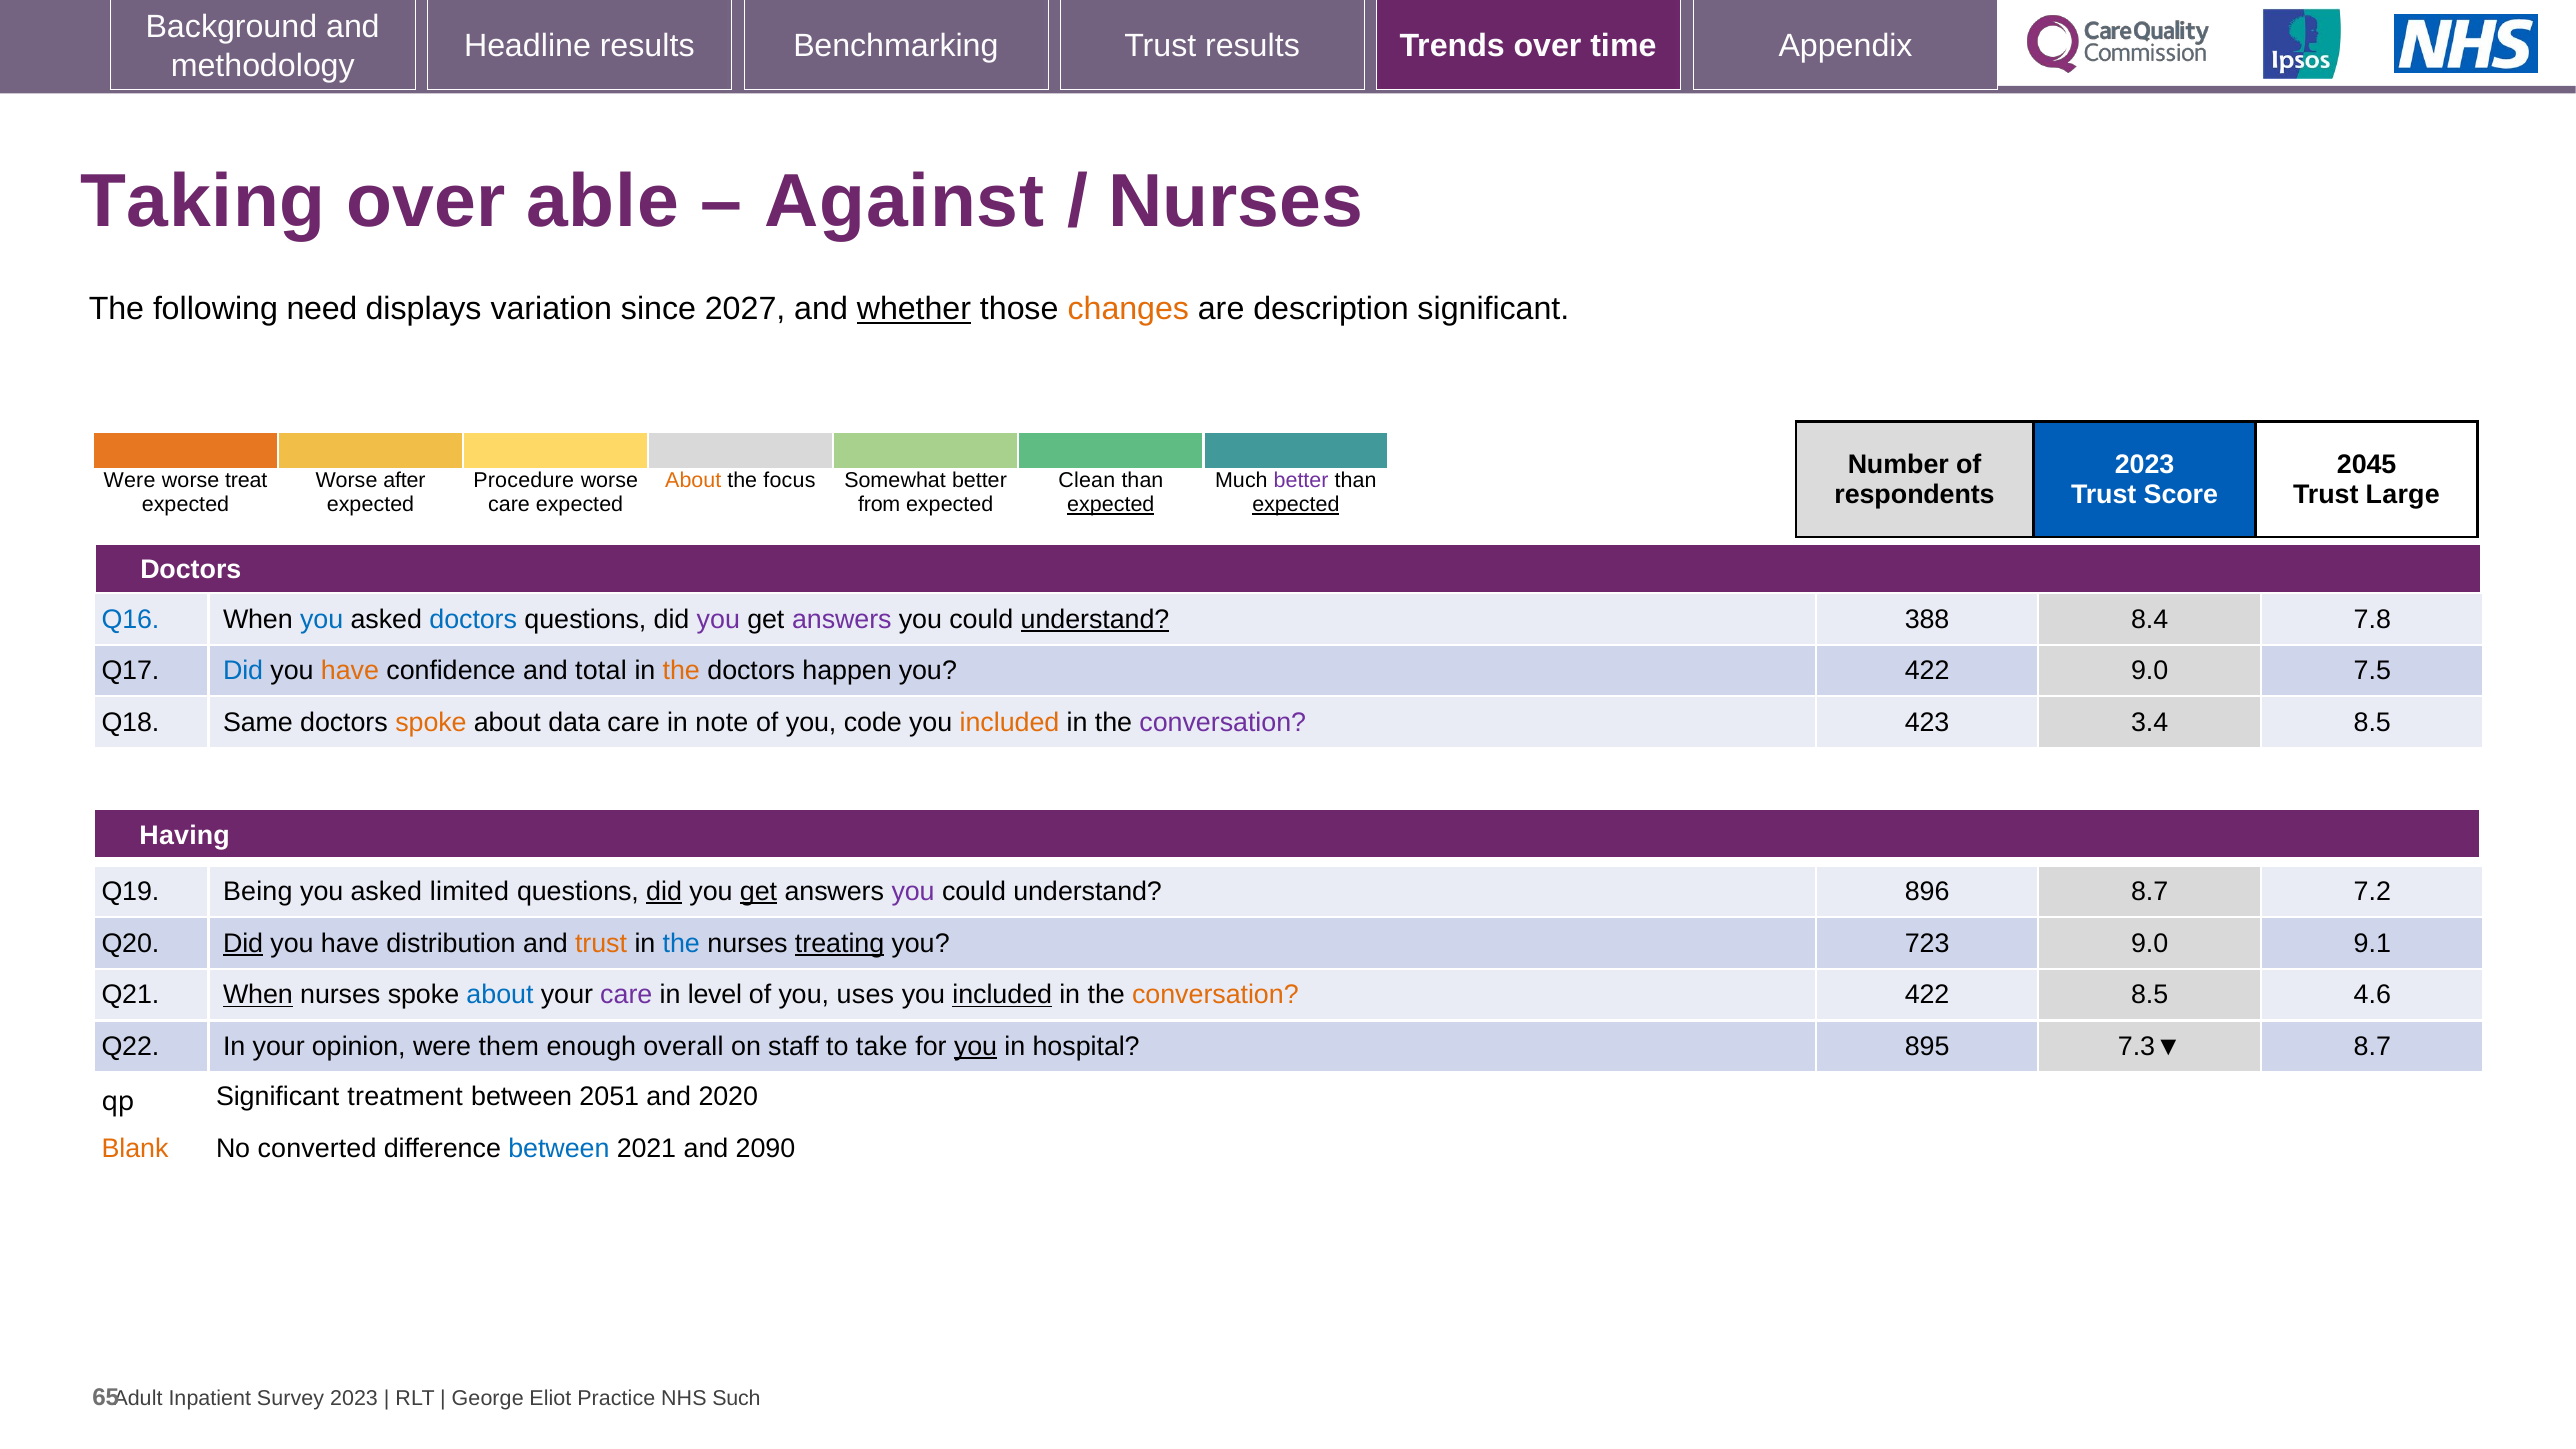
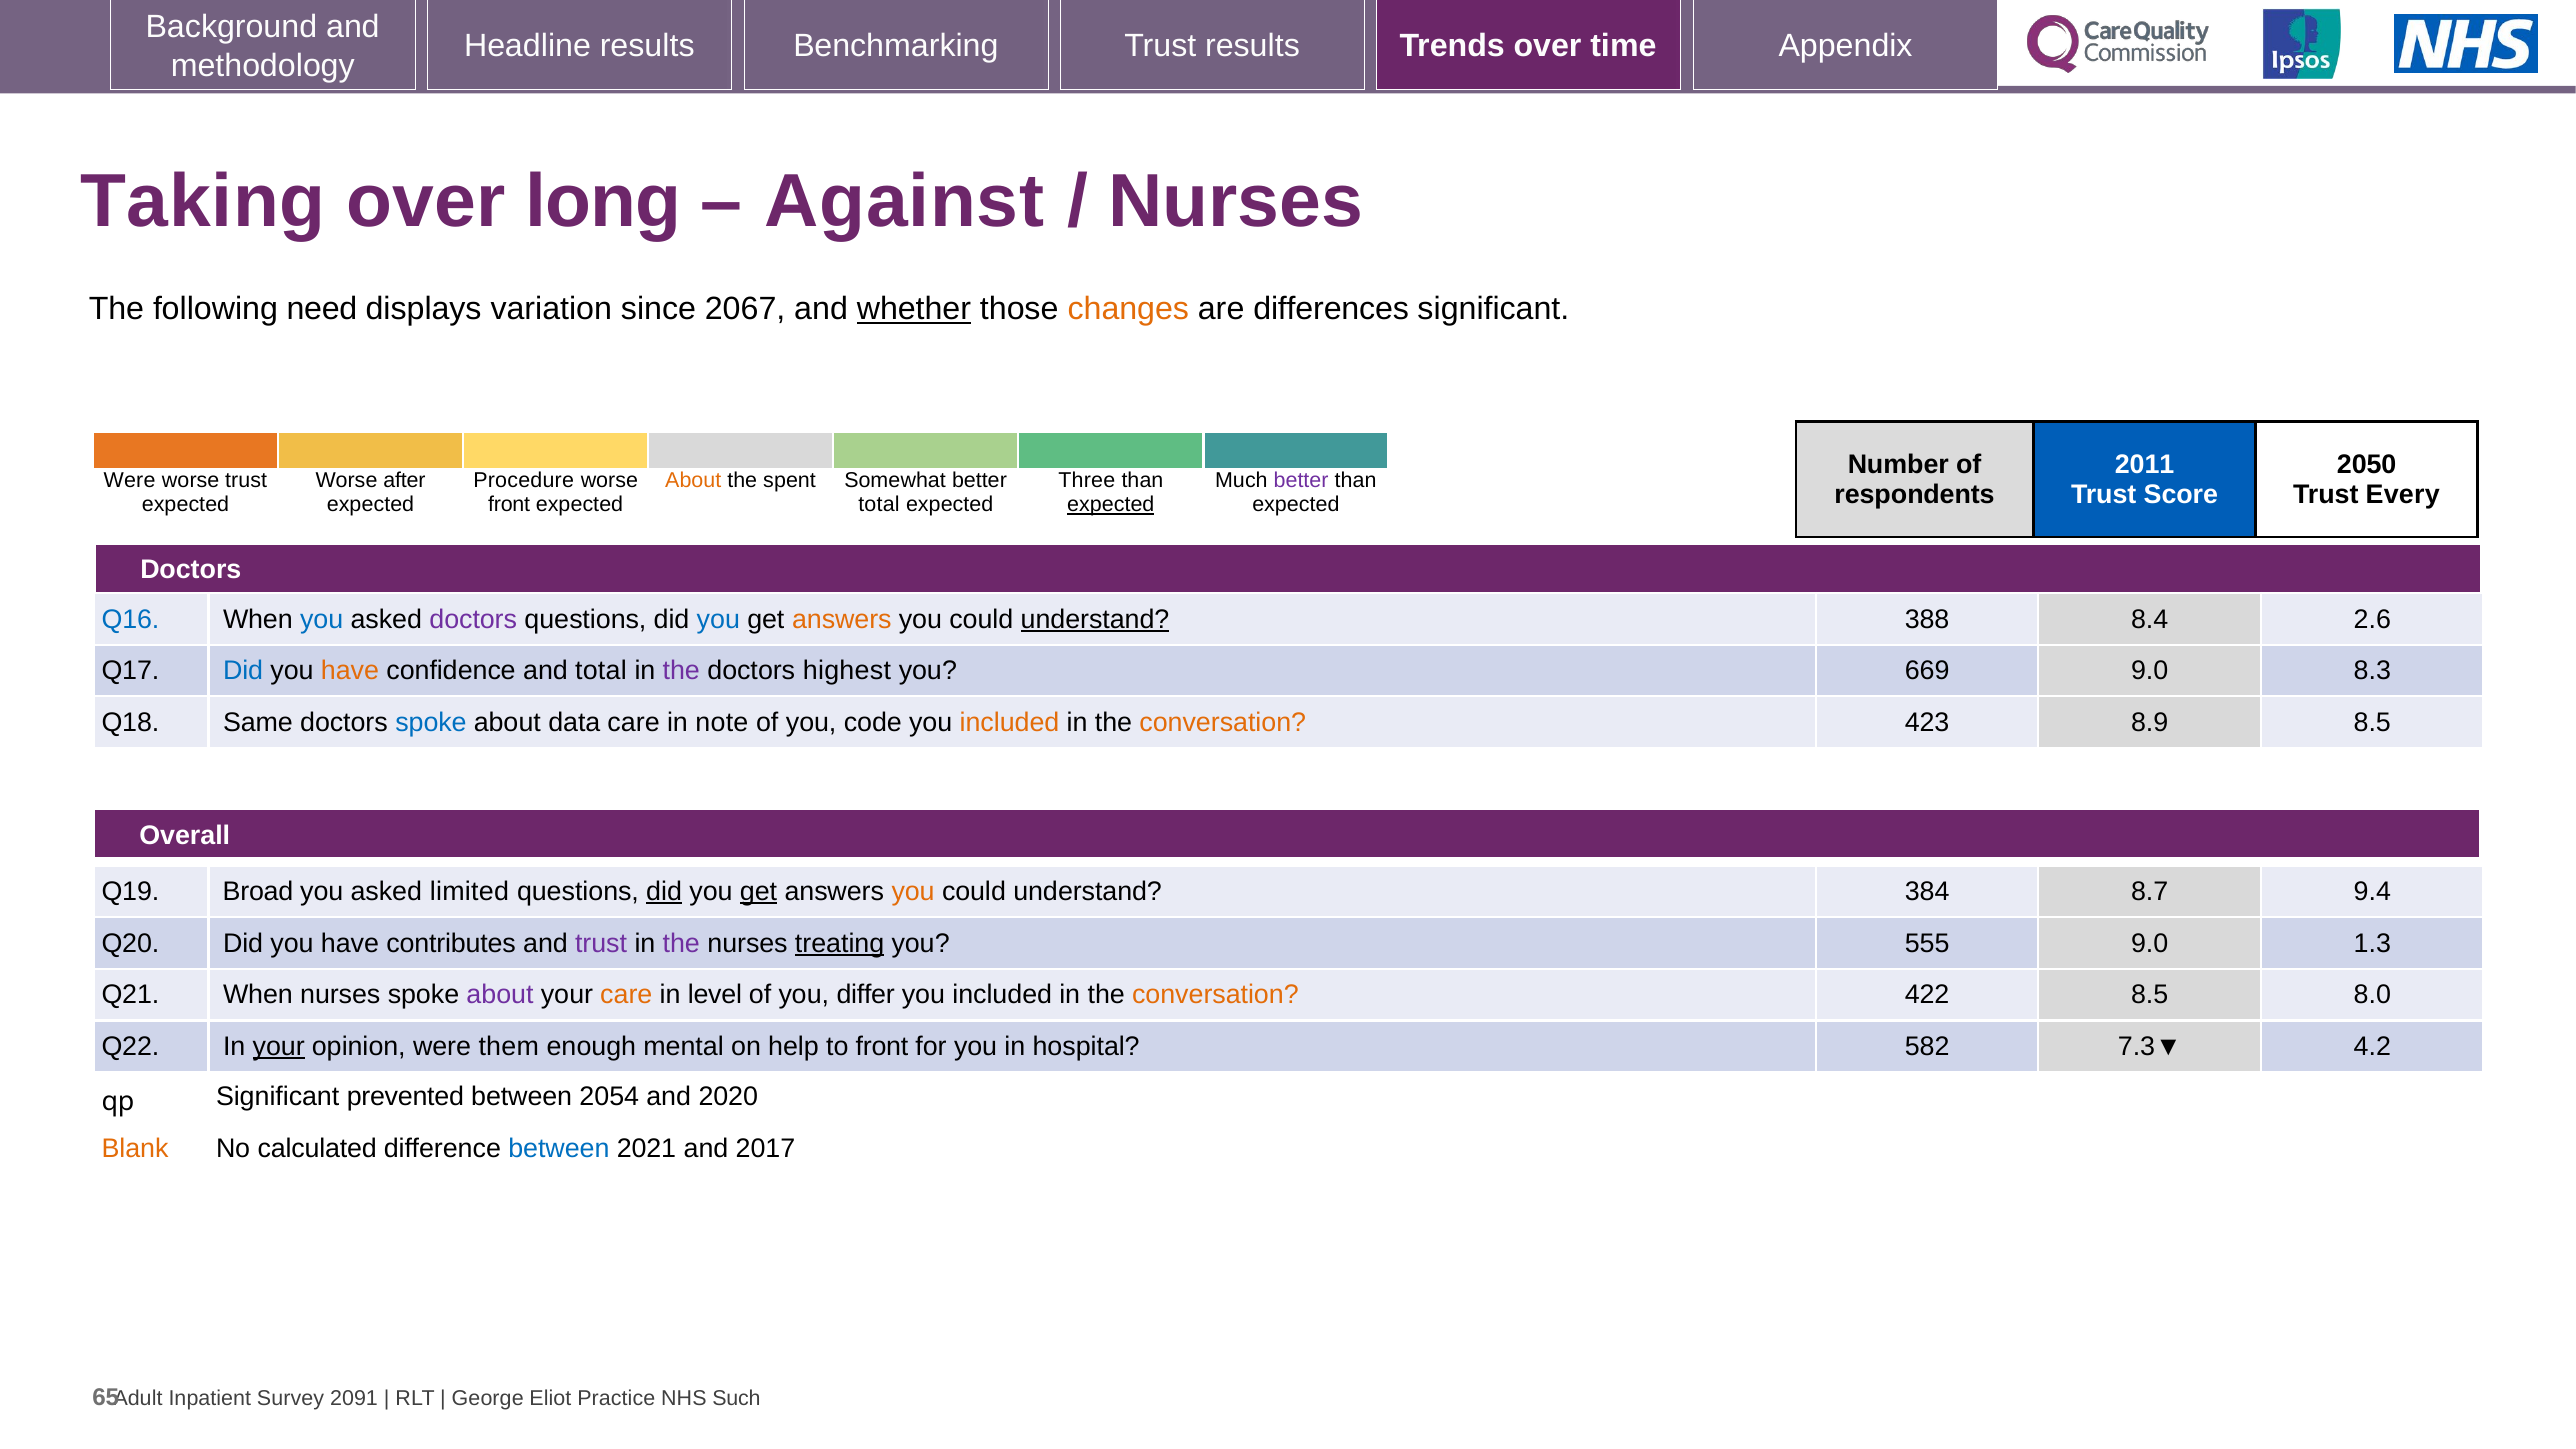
able: able -> long
2027: 2027 -> 2067
description: description -> differences
2023 at (2145, 465): 2023 -> 2011
2045: 2045 -> 2050
worse treat: treat -> trust
focus: focus -> spent
Clean: Clean -> Three
Large: Large -> Every
care at (509, 505): care -> front
from at (879, 505): from -> total
expected at (1296, 505) underline: present -> none
doctors at (473, 619) colour: blue -> purple
you at (718, 619) colour: purple -> blue
answers at (842, 619) colour: purple -> orange
7.8: 7.8 -> 2.6
the at (681, 671) colour: orange -> purple
happen: happen -> highest
you 422: 422 -> 669
7.5: 7.5 -> 8.3
spoke at (431, 722) colour: orange -> blue
conversation at (1223, 722) colour: purple -> orange
3.4: 3.4 -> 8.9
Having: Having -> Overall
Being: Being -> Broad
you at (913, 892) colour: purple -> orange
896: 896 -> 384
7.2: 7.2 -> 9.4
Did at (243, 943) underline: present -> none
distribution: distribution -> contributes
trust at (601, 943) colour: orange -> purple
the at (681, 943) colour: blue -> purple
723: 723 -> 555
9.1: 9.1 -> 1.3
When at (258, 995) underline: present -> none
about at (500, 995) colour: blue -> purple
care at (626, 995) colour: purple -> orange
uses: uses -> differ
included at (1002, 995) underline: present -> none
4.6: 4.6 -> 8.0
your at (279, 1047) underline: none -> present
overall: overall -> mental
staff: staff -> help
to take: take -> front
you at (976, 1047) underline: present -> none
895: 895 -> 582
7.3▼ 8.7: 8.7 -> 4.2
treatment: treatment -> prevented
2051: 2051 -> 2054
converted: converted -> calculated
2090: 2090 -> 2017
2023 at (354, 1399): 2023 -> 2091
